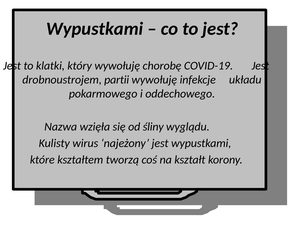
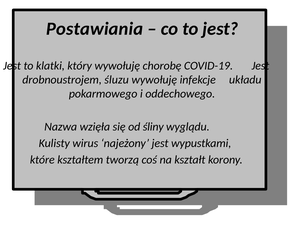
Wypustkami at (95, 29): Wypustkami -> Postawiania
partii: partii -> śluzu
